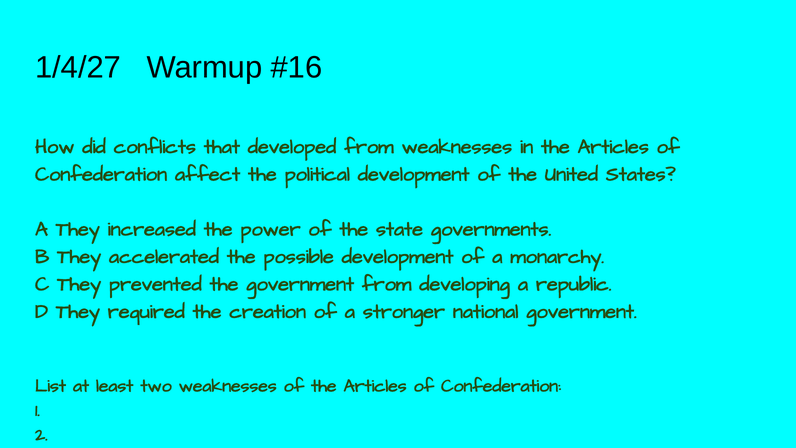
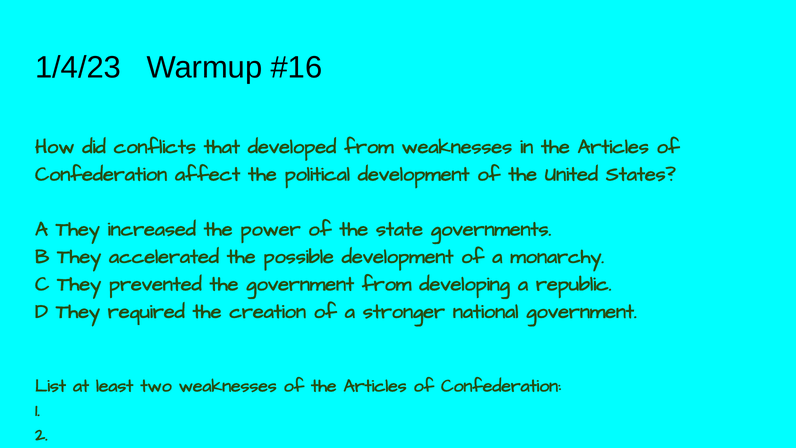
1/4/27: 1/4/27 -> 1/4/23
